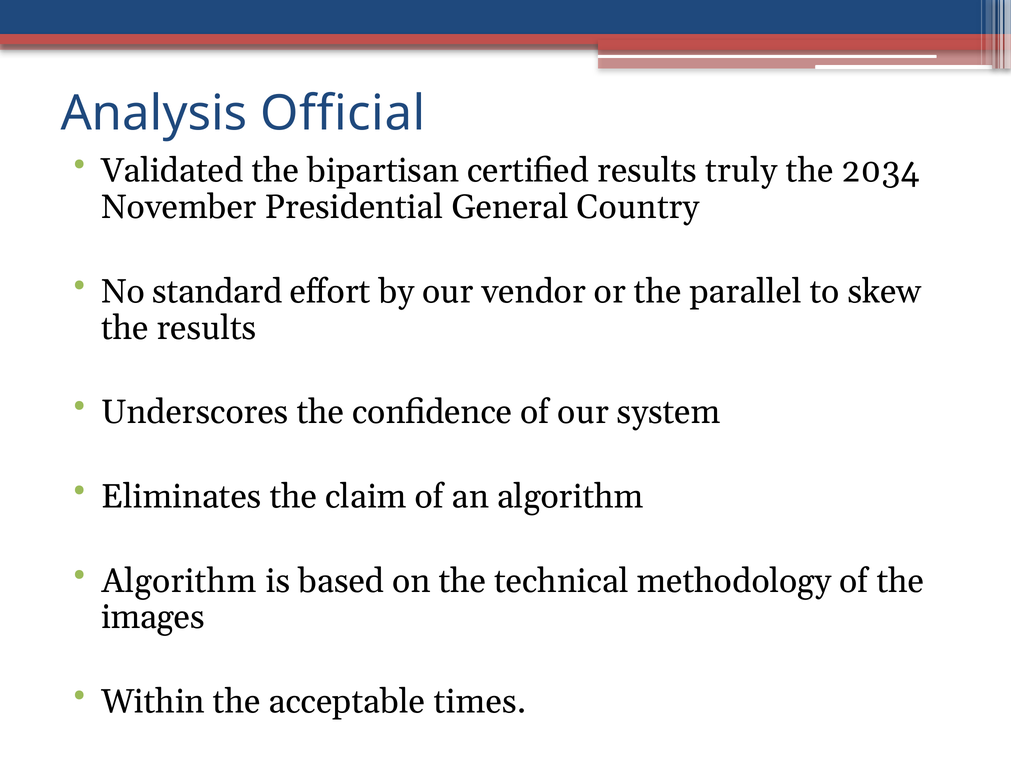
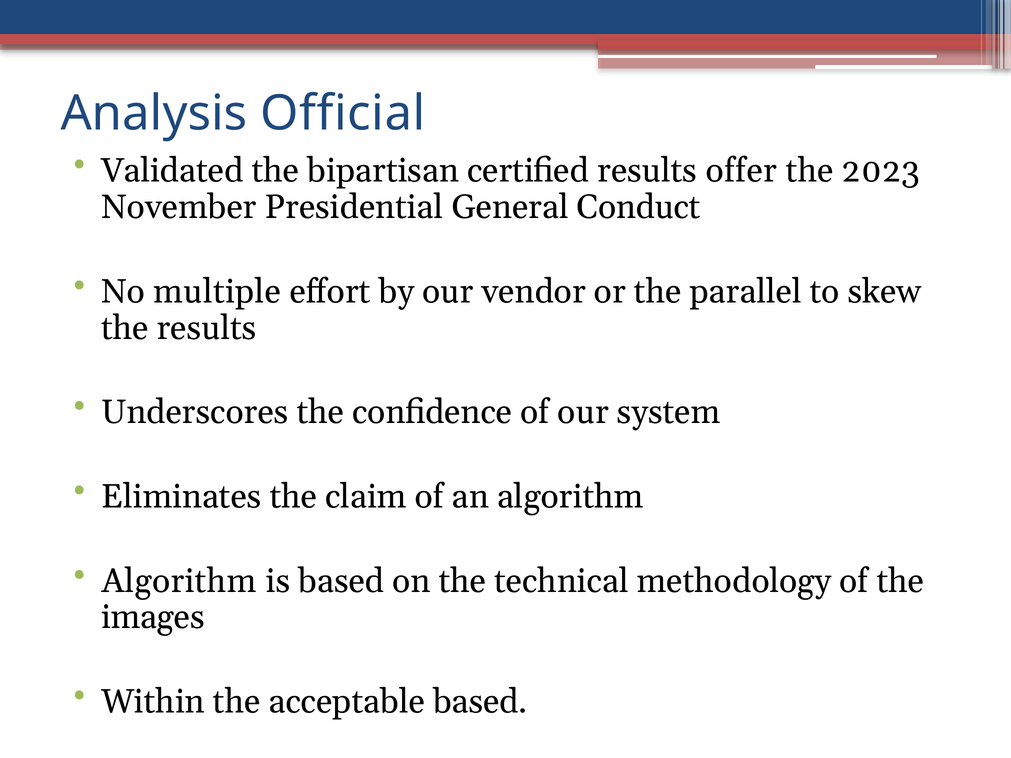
truly: truly -> offer
2034: 2034 -> 2023
Country: Country -> Conduct
standard: standard -> multiple
acceptable times: times -> based
